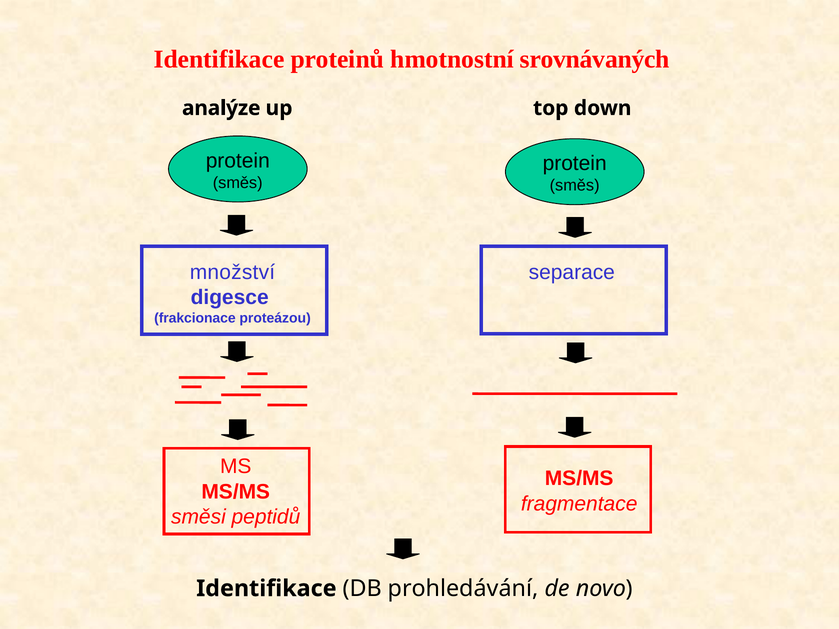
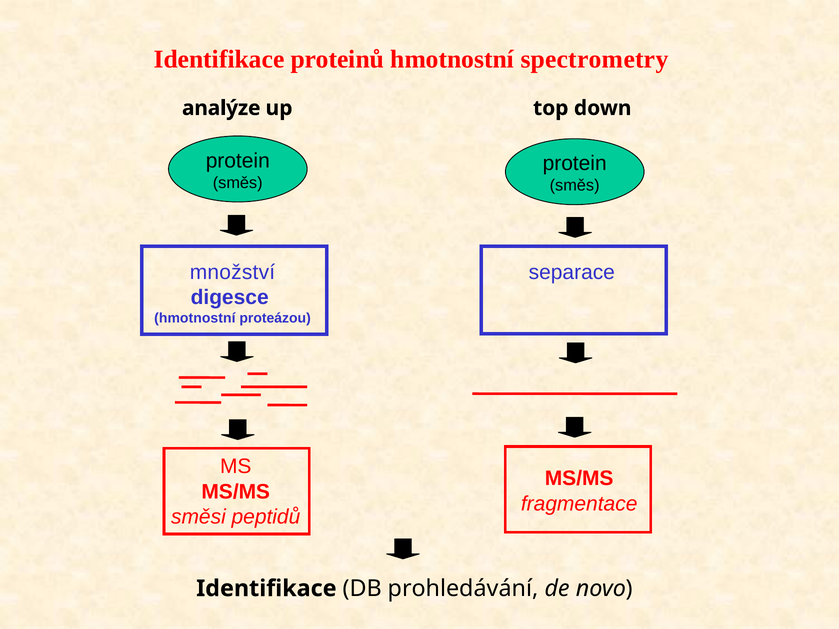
srovnávaných: srovnávaných -> spectrometry
frakcionace at (195, 318): frakcionace -> hmotnostní
